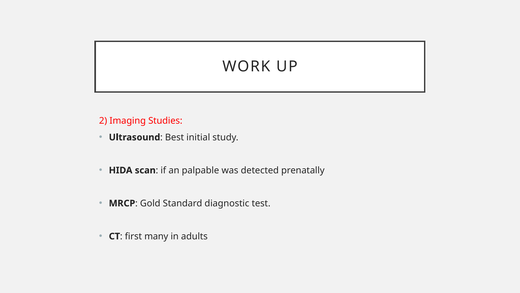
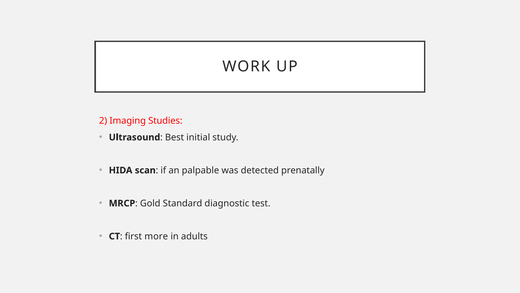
many: many -> more
